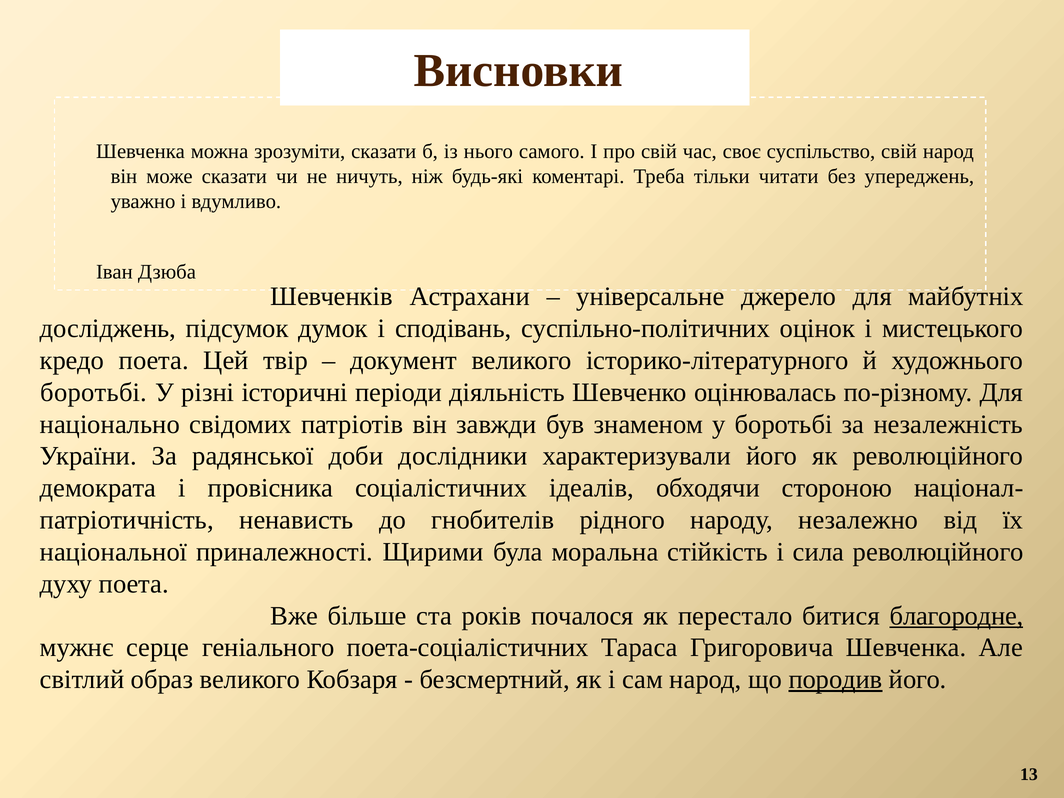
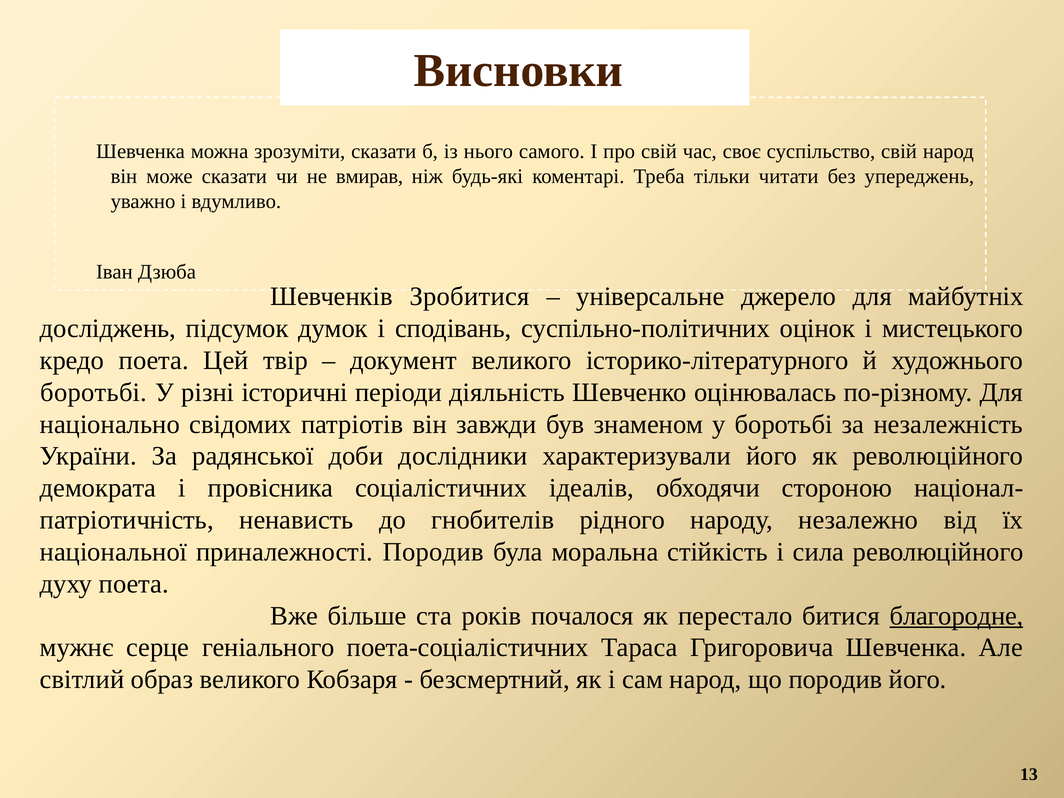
ничуть: ничуть -> вмирав
Астрахани: Астрахани -> Зробитися
приналежності Щирими: Щирими -> Породив
породив at (835, 680) underline: present -> none
